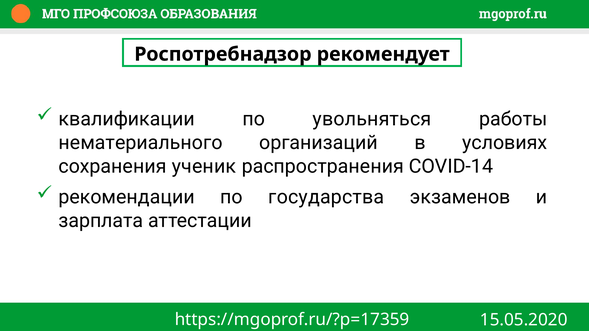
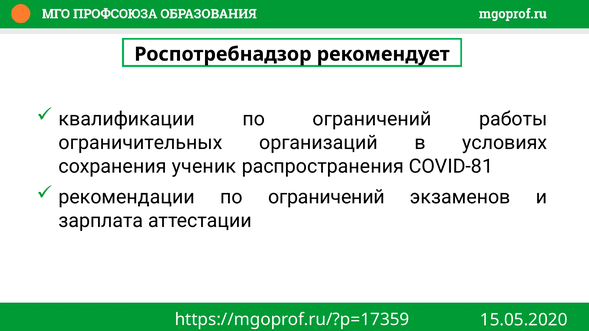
увольняться at (372, 119): увольняться -> ограничений
нематериального: нематериального -> ограничительных
COVID-14: COVID-14 -> COVID-81
рекомендации по государства: государства -> ограничений
